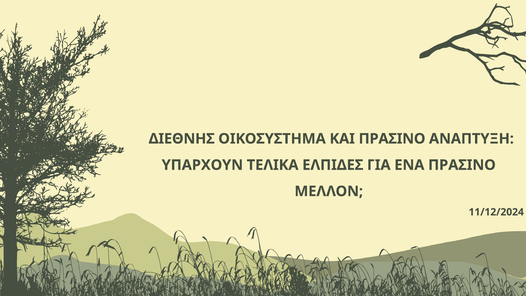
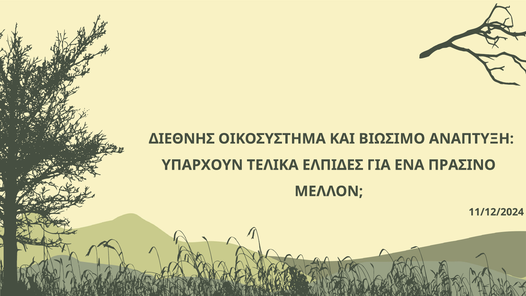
ΚΑΙ ΠΡΑΣΙΝΟ: ΠΡΑΣΙΝΟ -> ΒΙΩΣΙΜΟ
